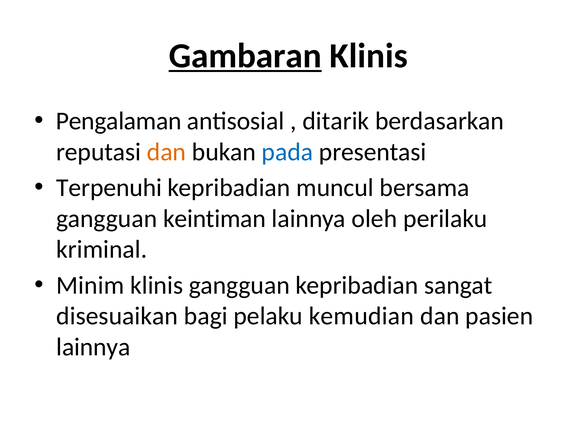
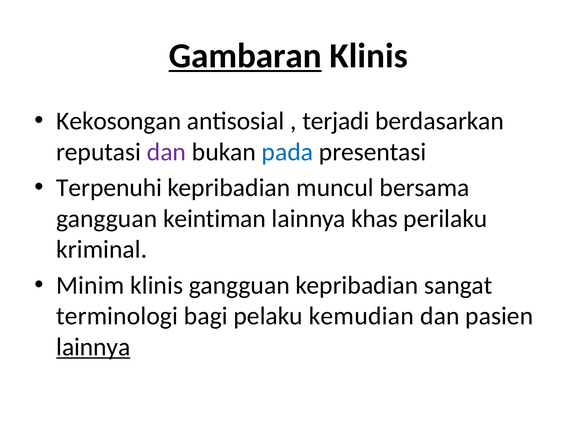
Pengalaman: Pengalaman -> Kekosongan
ditarik: ditarik -> terjadi
dan at (167, 152) colour: orange -> purple
oleh: oleh -> khas
disesuaikan: disesuaikan -> terminologi
lainnya at (93, 347) underline: none -> present
